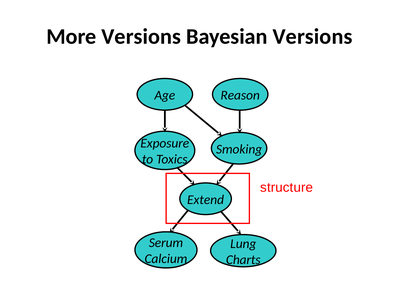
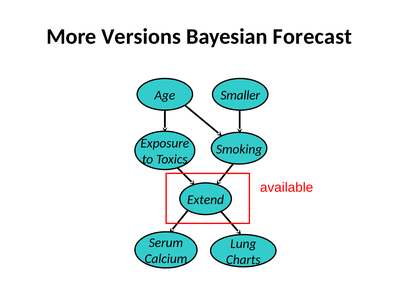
Bayesian Versions: Versions -> Forecast
Reason: Reason -> Smaller
structure: structure -> available
